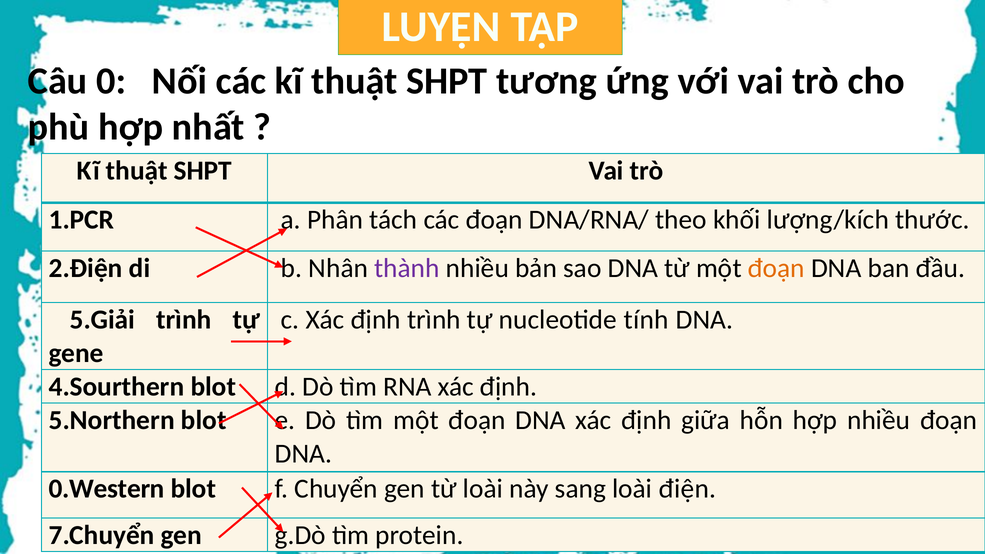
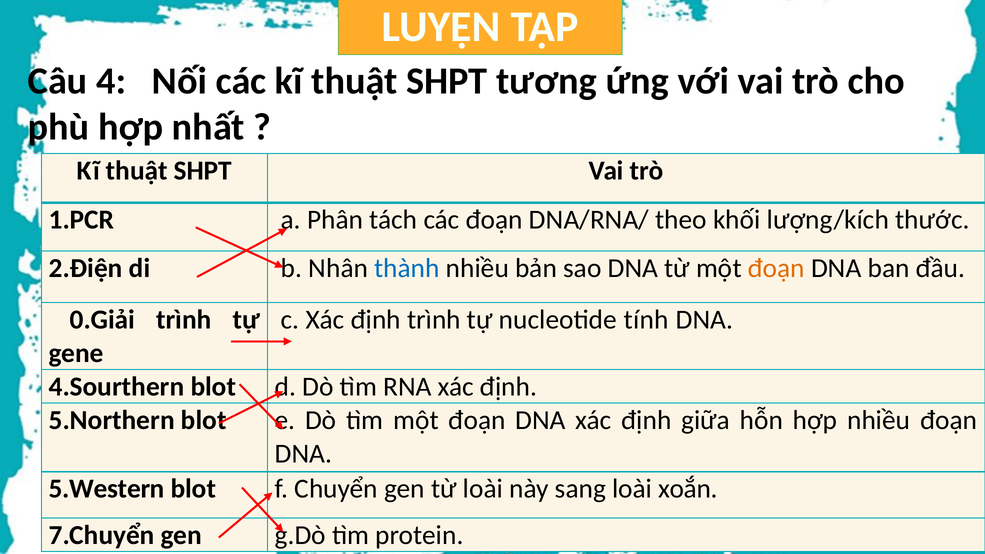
0: 0 -> 4
thành colour: purple -> blue
5.Giải: 5.Giải -> 0.Giải
0.Western: 0.Western -> 5.Western
điện: điện -> xoắn
